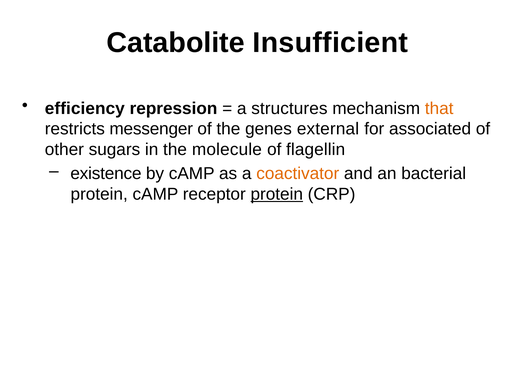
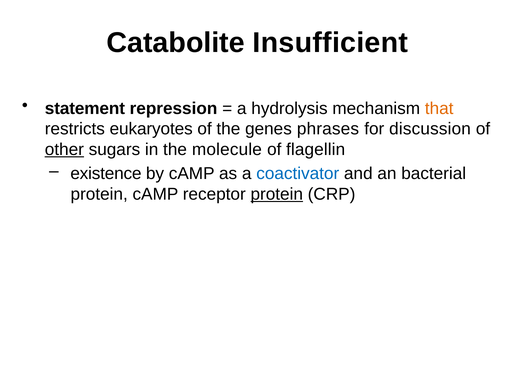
efficiency: efficiency -> statement
structures: structures -> hydrolysis
messenger: messenger -> eukaryotes
external: external -> phrases
associated: associated -> discussion
other underline: none -> present
coactivator colour: orange -> blue
